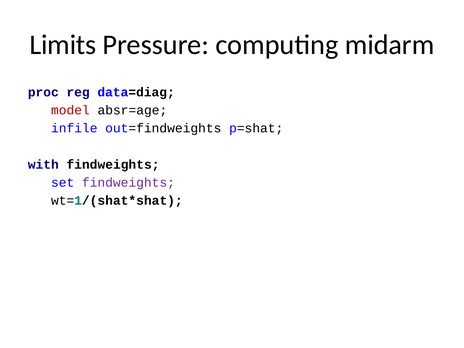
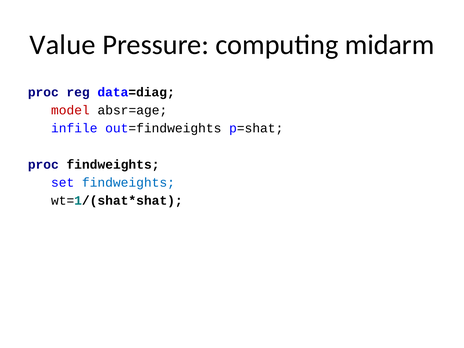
Limits: Limits -> Value
with at (43, 164): with -> proc
findweights at (128, 183) colour: purple -> blue
